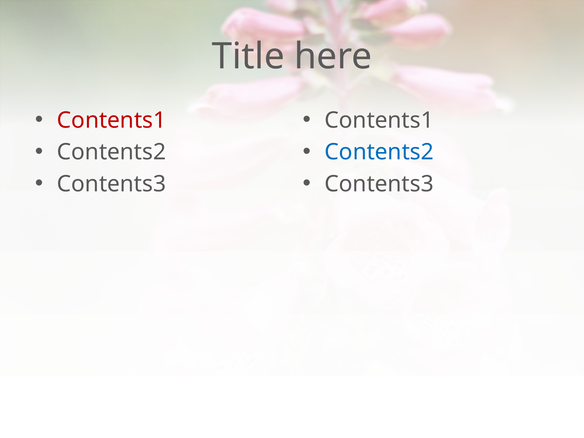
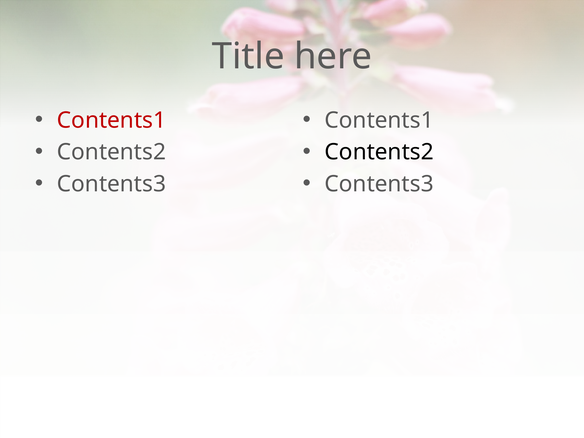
Contents2 at (379, 152) colour: blue -> black
